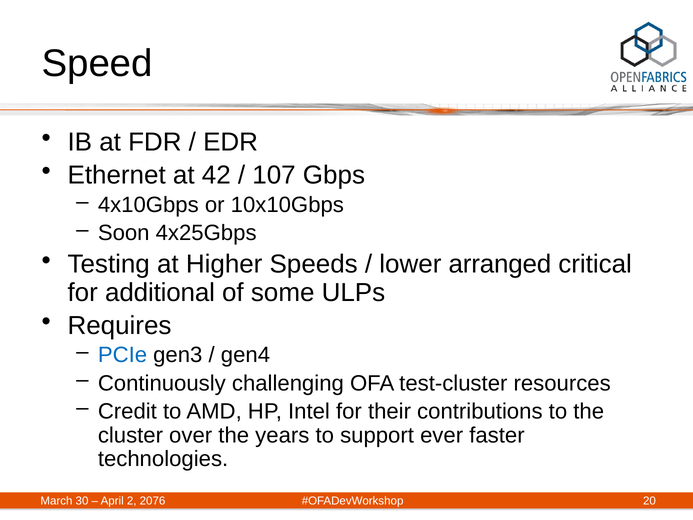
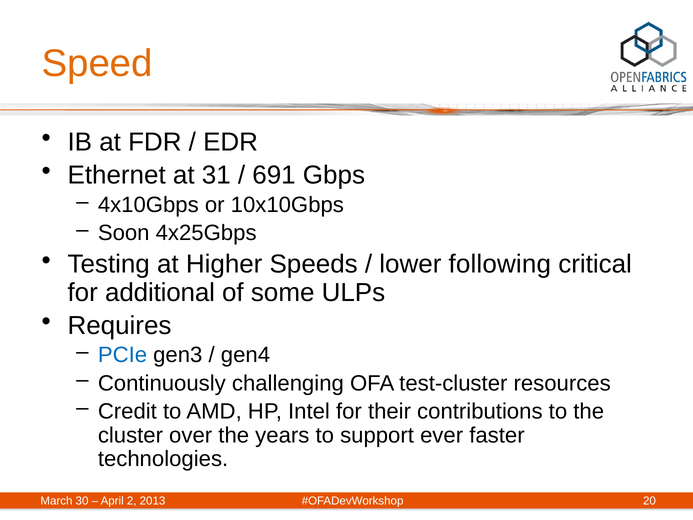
Speed colour: black -> orange
42: 42 -> 31
107: 107 -> 691
arranged: arranged -> following
2076: 2076 -> 2013
